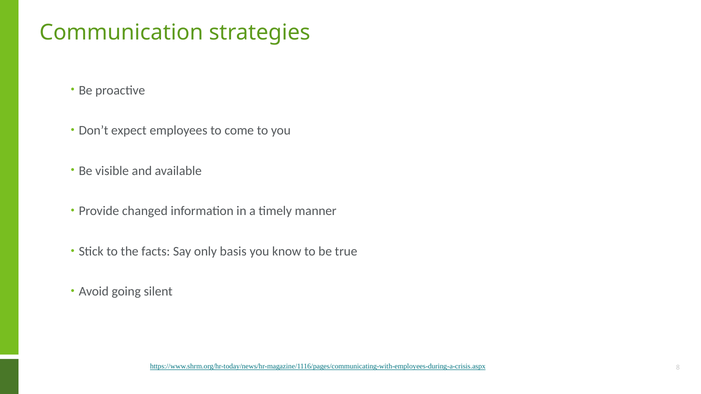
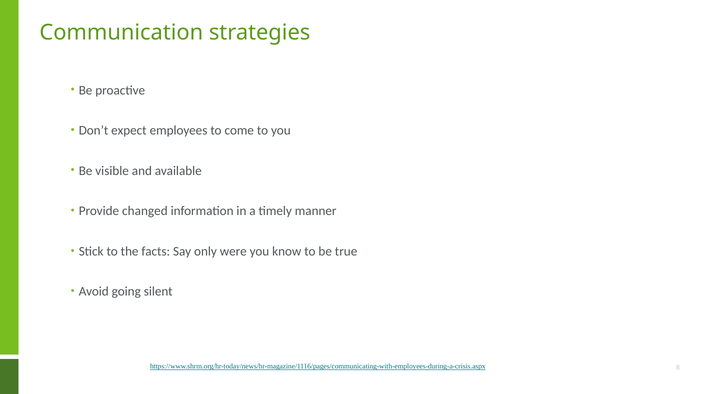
basis: basis -> were
